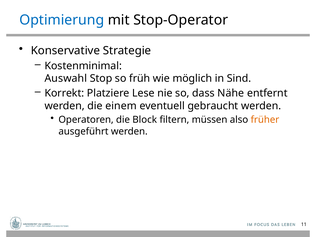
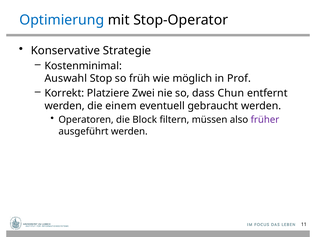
Sind: Sind -> Prof
Lese: Lese -> Zwei
Nähe: Nähe -> Chun
früher colour: orange -> purple
